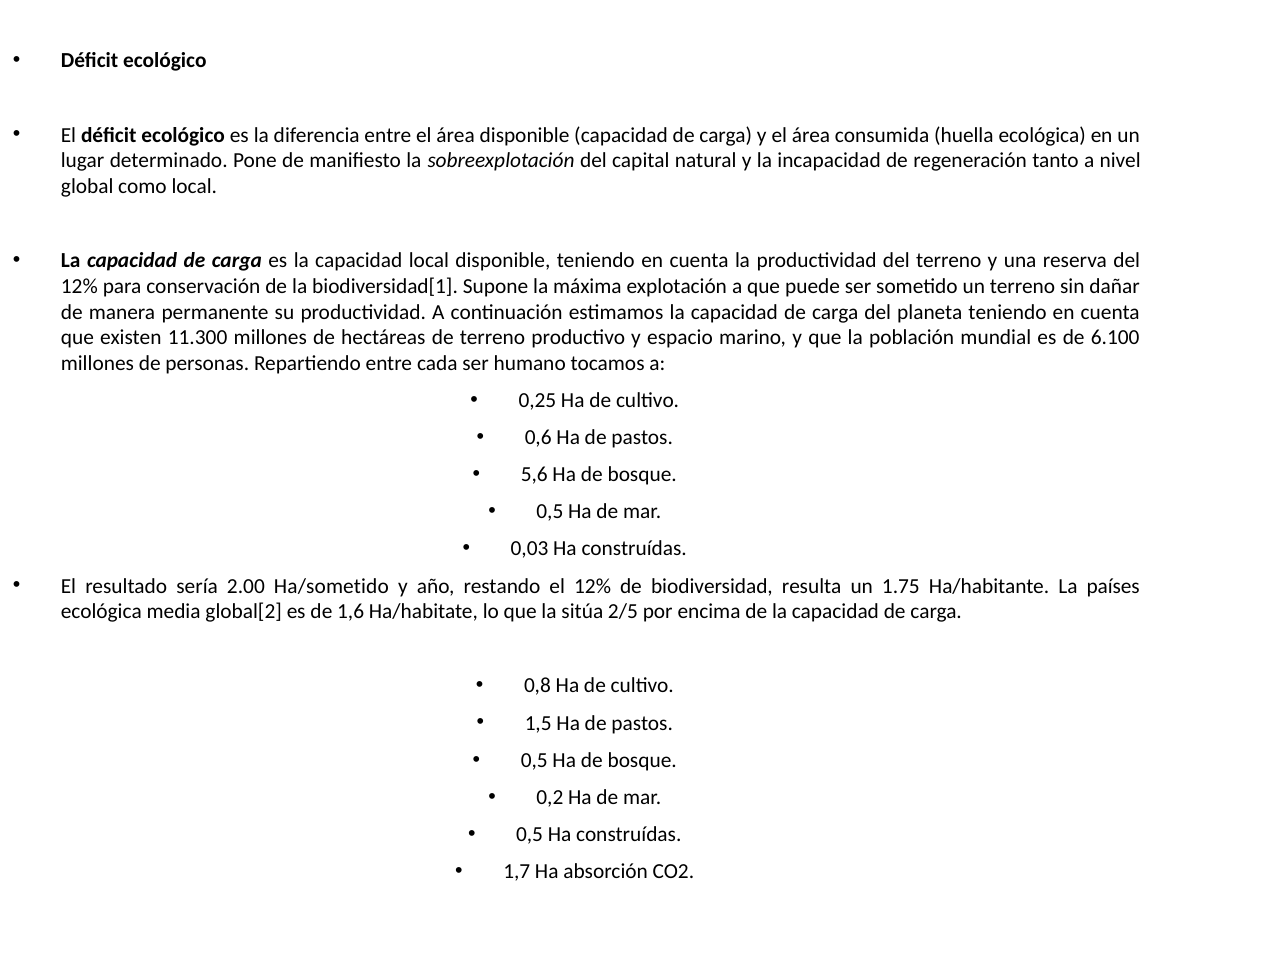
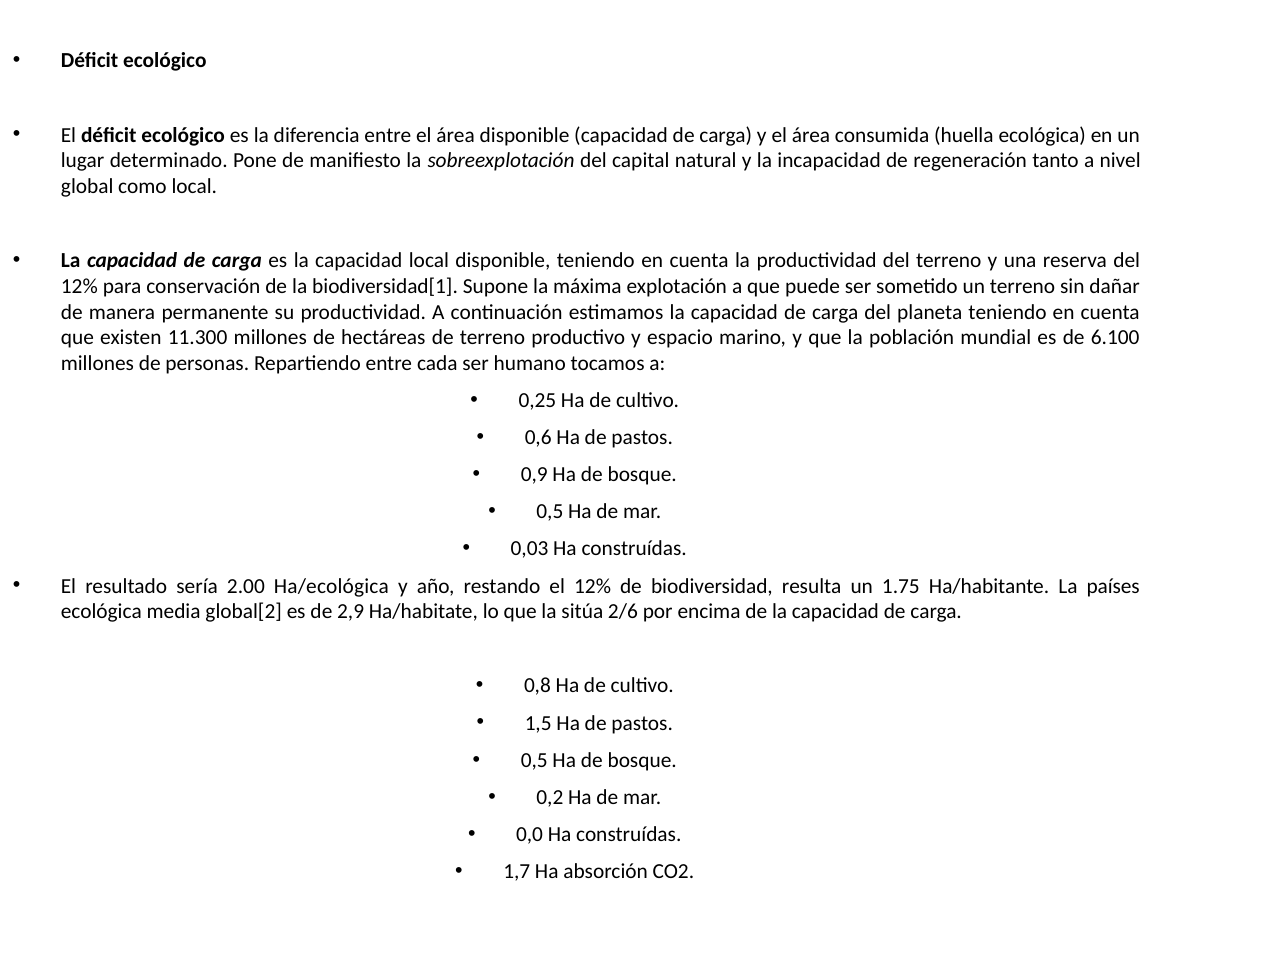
5,6: 5,6 -> 0,9
Ha/sometido: Ha/sometido -> Ha/ecológica
1,6: 1,6 -> 2,9
2/5: 2/5 -> 2/6
0,5 at (530, 834): 0,5 -> 0,0
